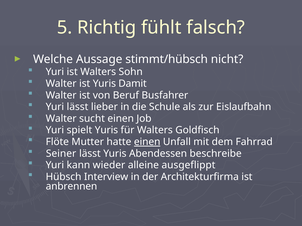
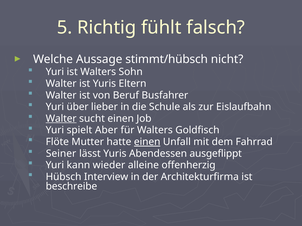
Damit: Damit -> Eltern
Yuri lässt: lässt -> über
Walter at (61, 119) underline: none -> present
spielt Yuris: Yuris -> Aber
beschreibe: beschreibe -> ausgeflippt
ausgeflippt: ausgeflippt -> offenherzig
anbrennen: anbrennen -> beschreibe
